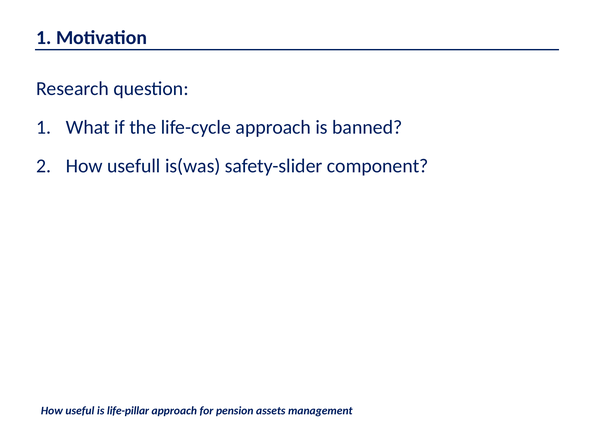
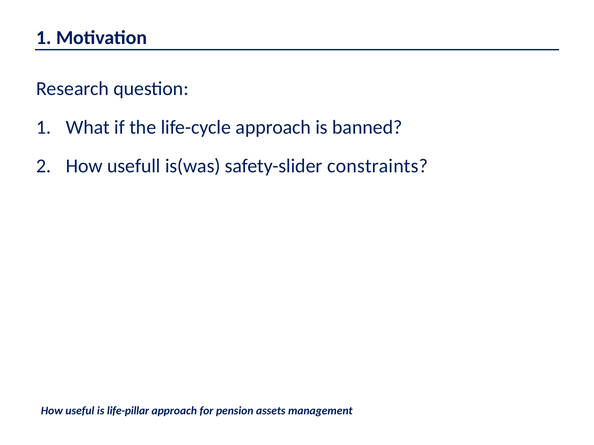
component: component -> constraints
